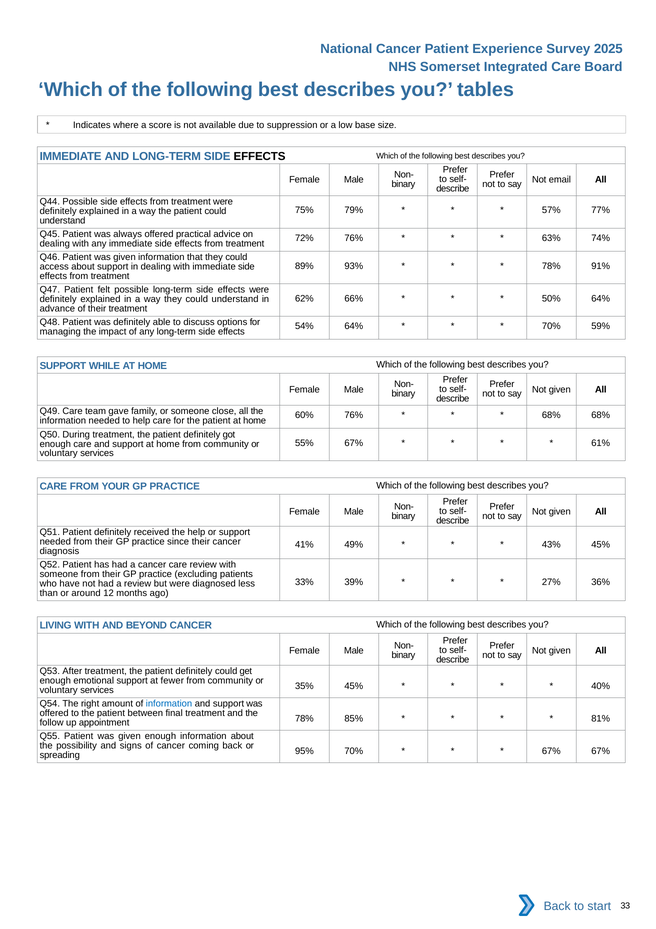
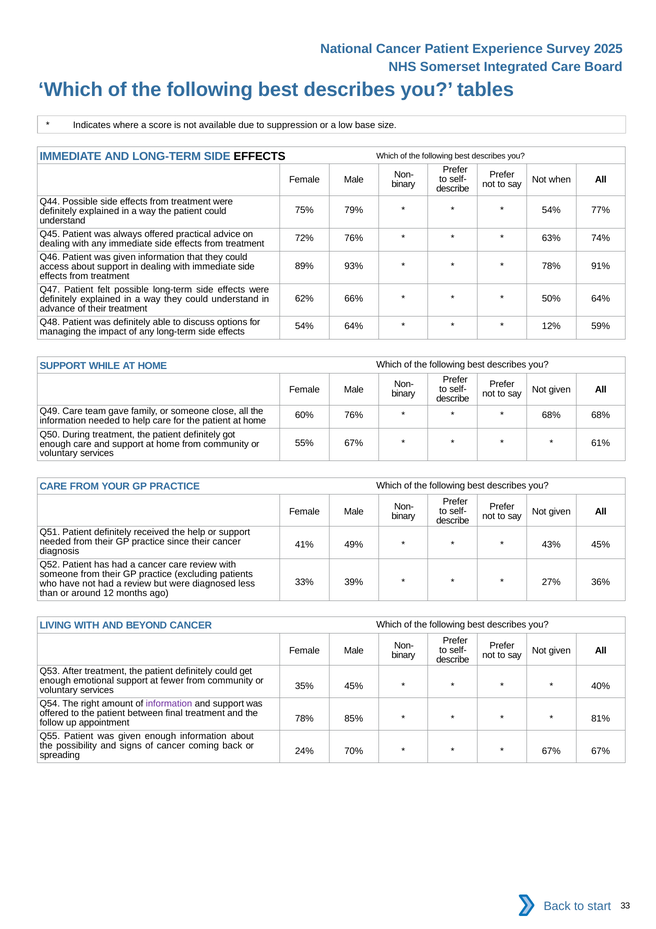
email: email -> when
57% at (551, 210): 57% -> 54%
70% at (551, 326): 70% -> 12%
information at (169, 703) colour: blue -> purple
95%: 95% -> 24%
